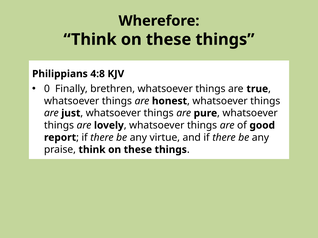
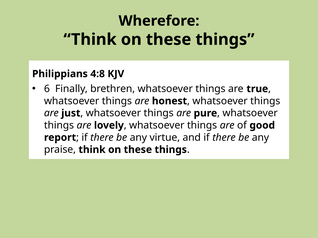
0: 0 -> 6
